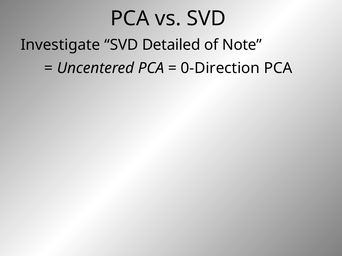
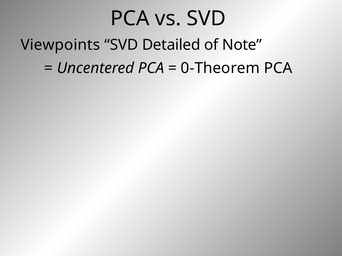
Investigate: Investigate -> Viewpoints
0-Direction: 0-Direction -> 0-Theorem
